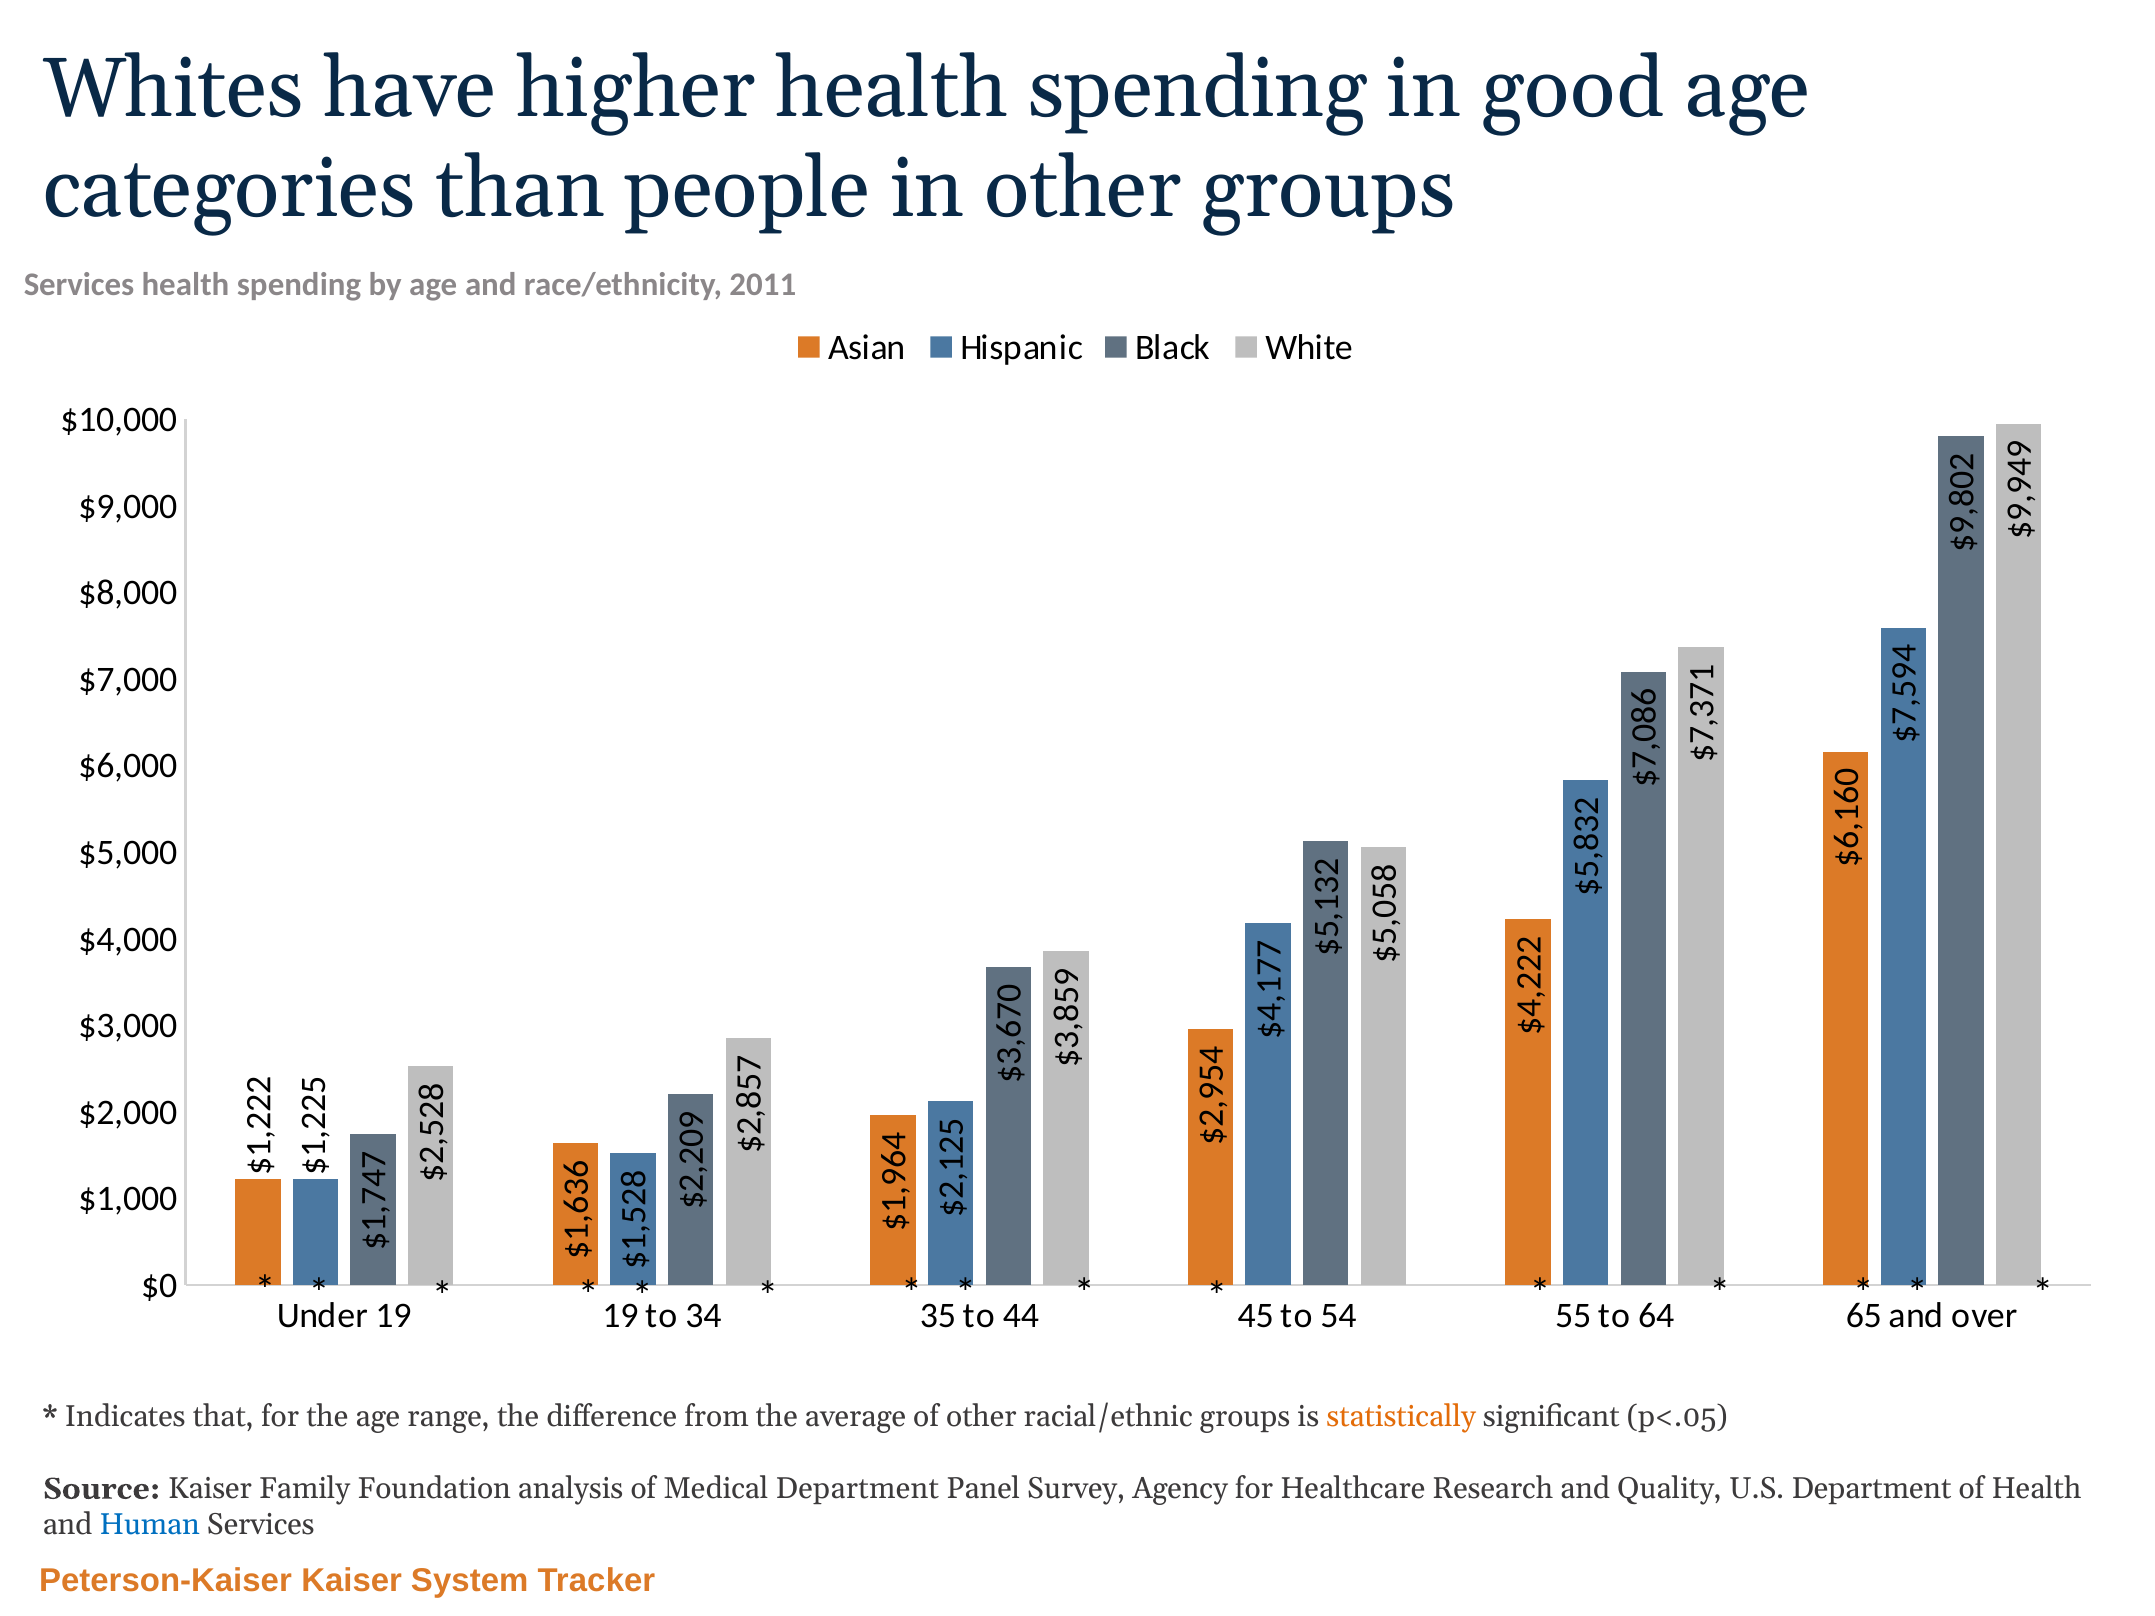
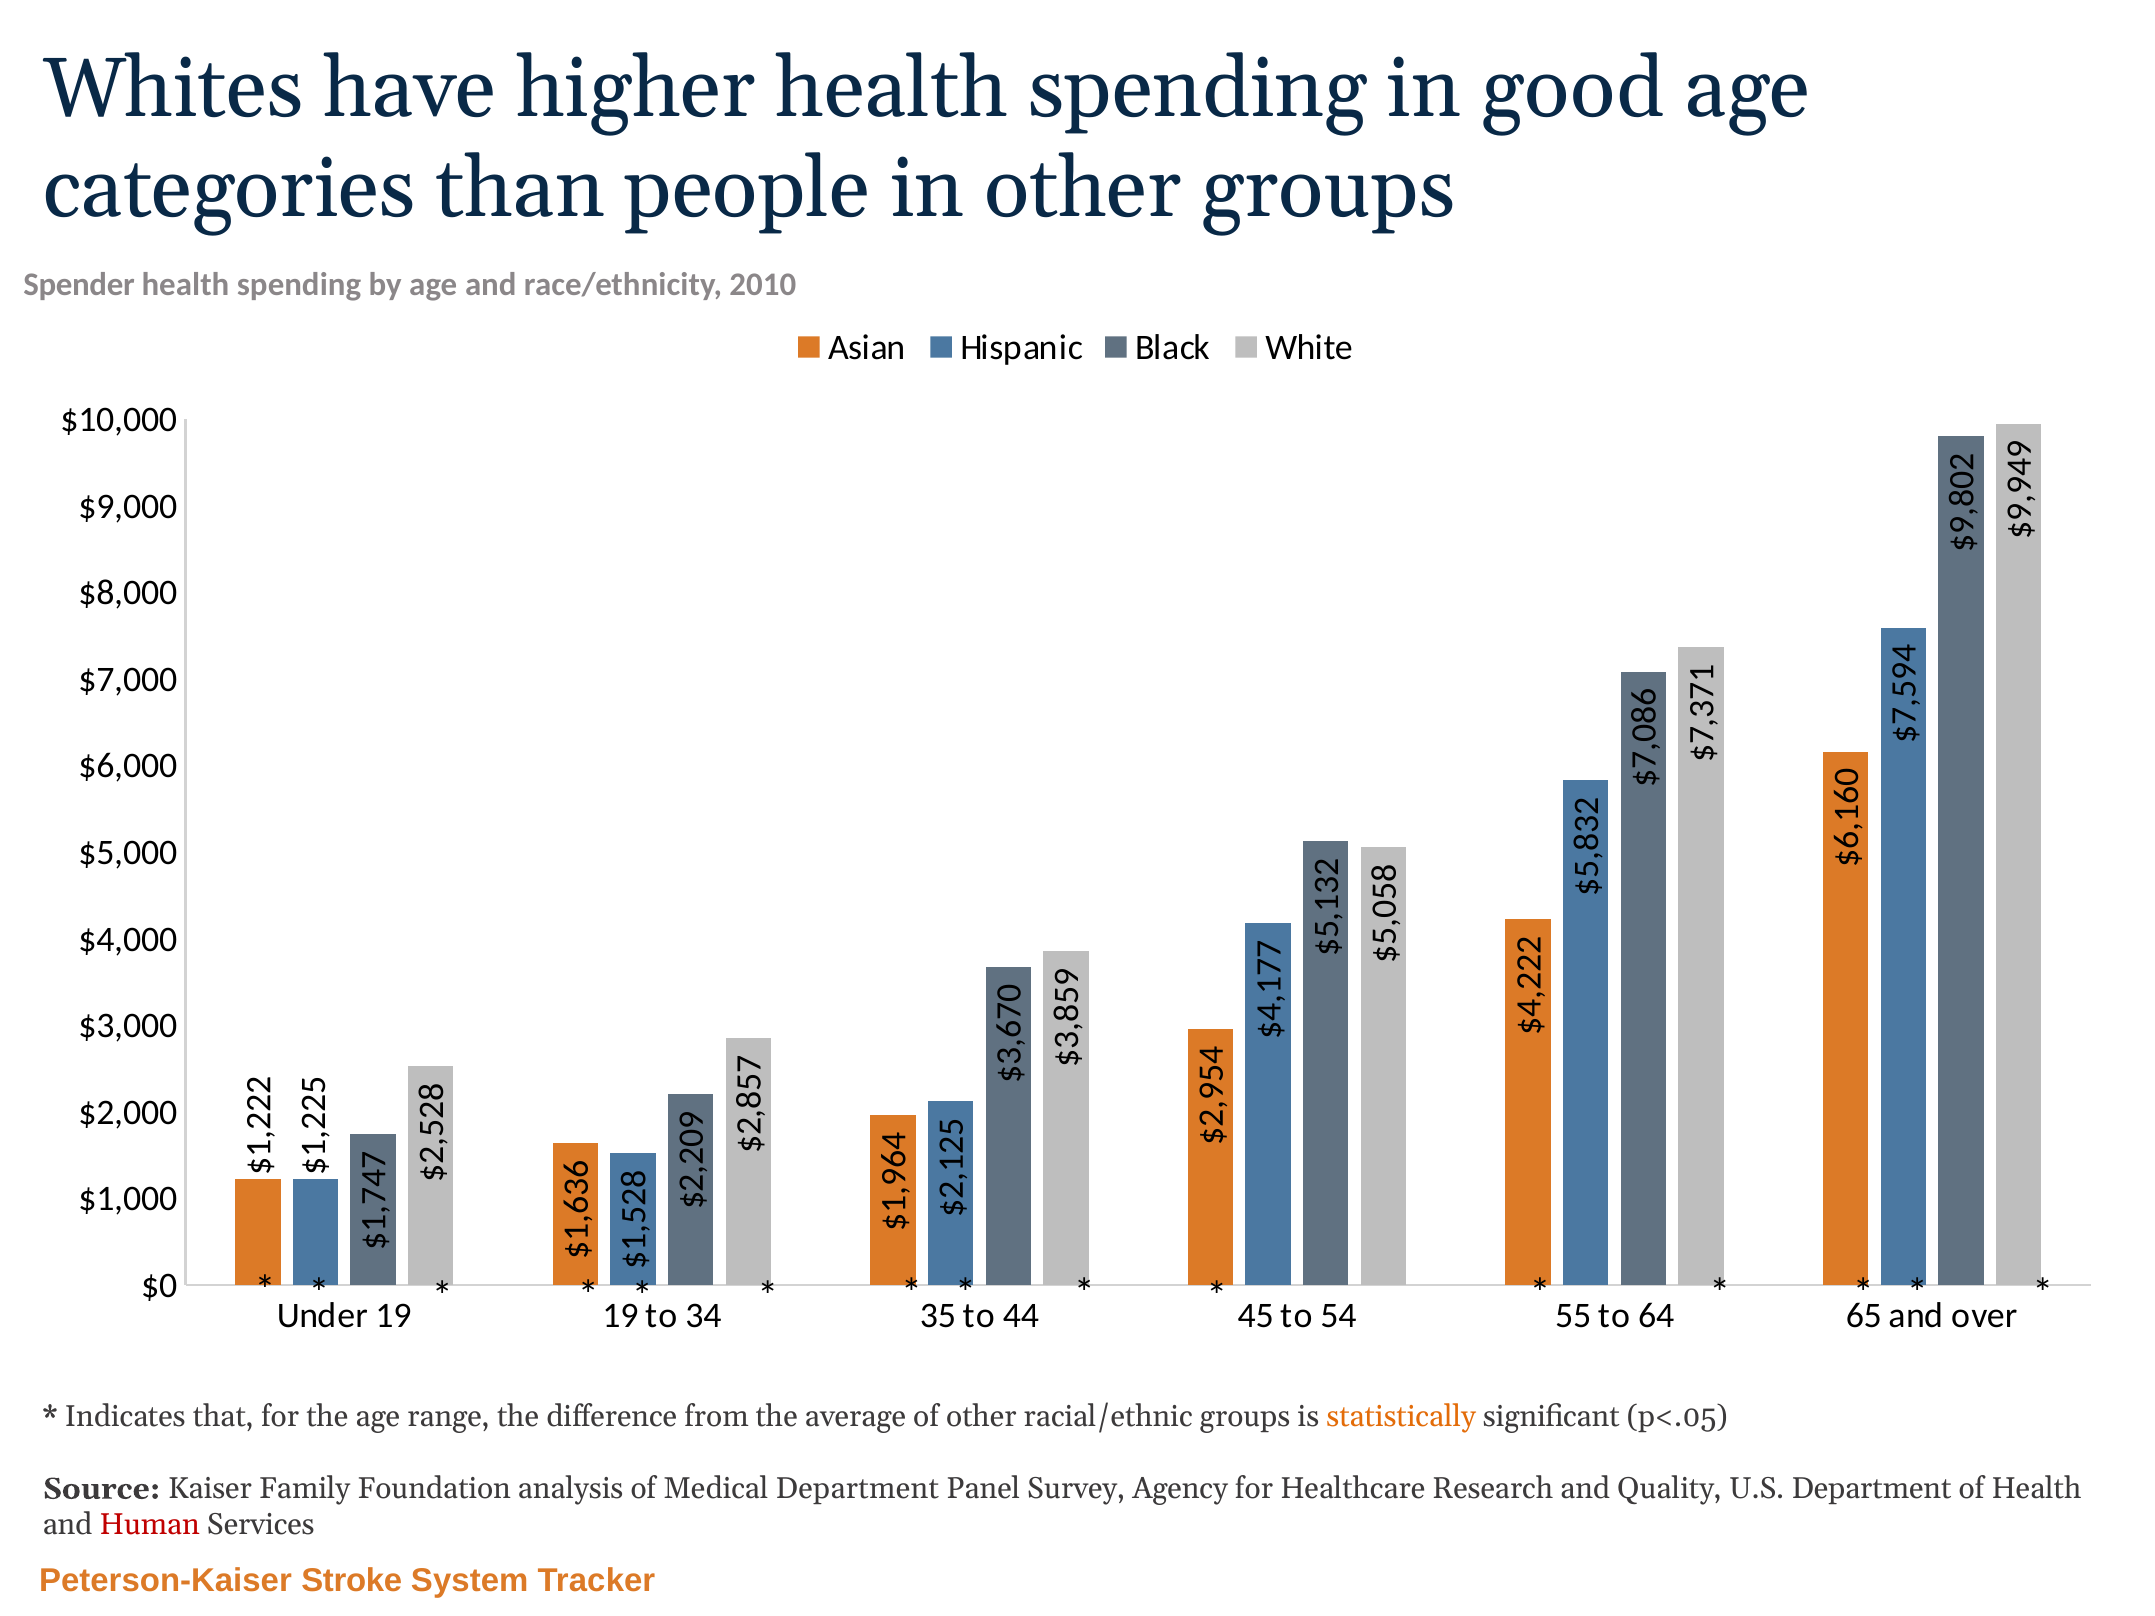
Services at (79, 285): Services -> Spender
2011: 2011 -> 2010
Human colour: blue -> red
Kaiser at (352, 1581): Kaiser -> Stroke
